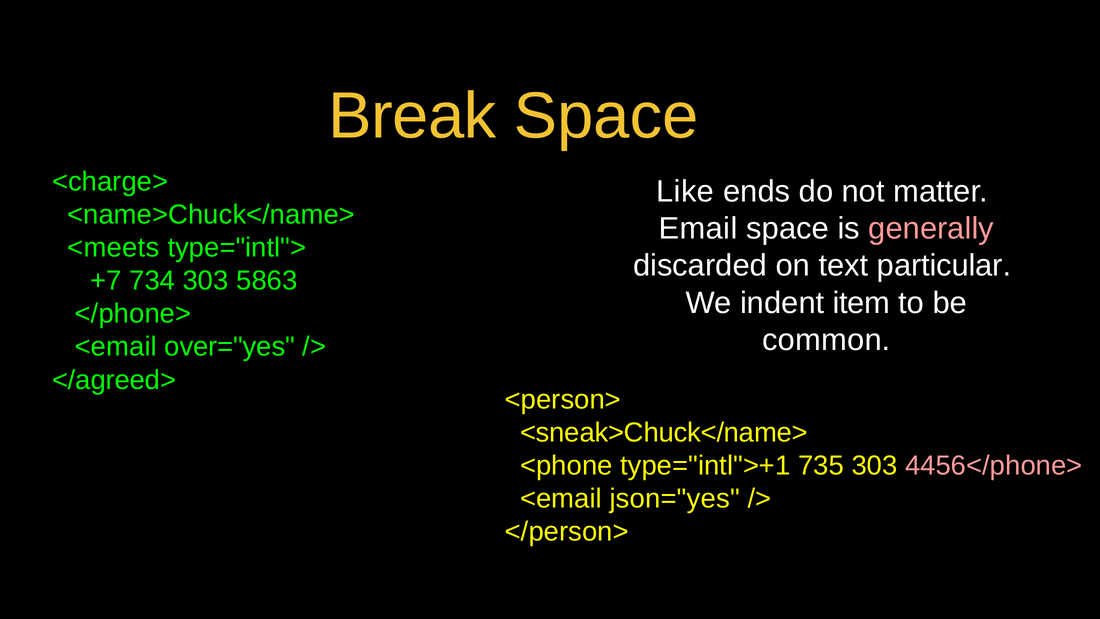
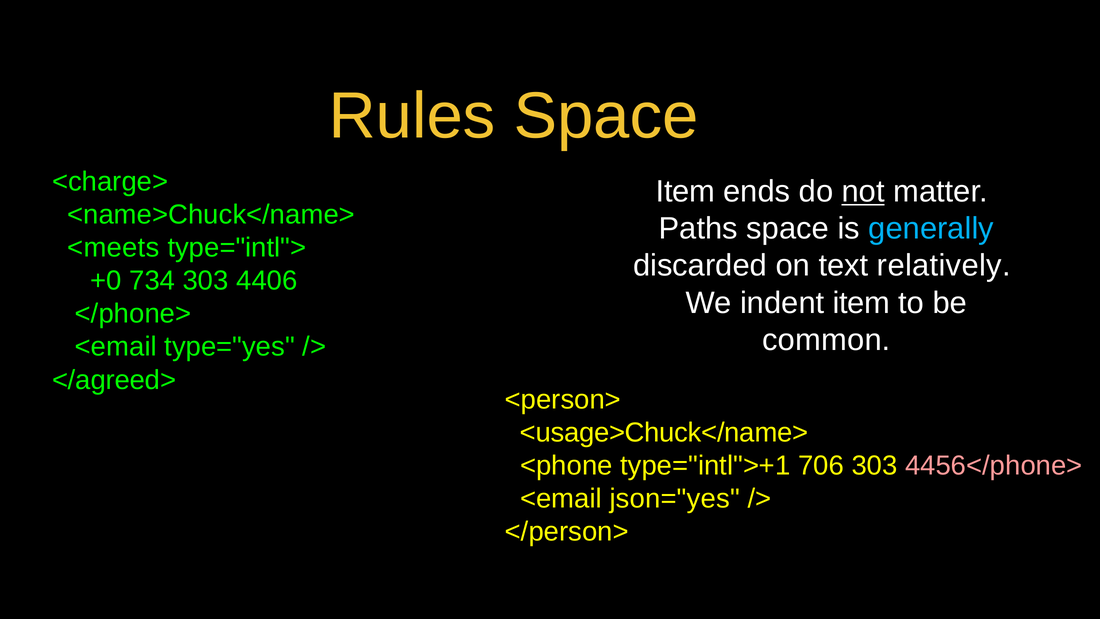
Break: Break -> Rules
Like at (685, 191): Like -> Item
not underline: none -> present
Email: Email -> Paths
generally colour: pink -> light blue
particular: particular -> relatively
+7: +7 -> +0
5863: 5863 -> 4406
over="yes: over="yes -> type="yes
<sneak>Chuck</name>: <sneak>Chuck</name> -> <usage>Chuck</name>
735: 735 -> 706
